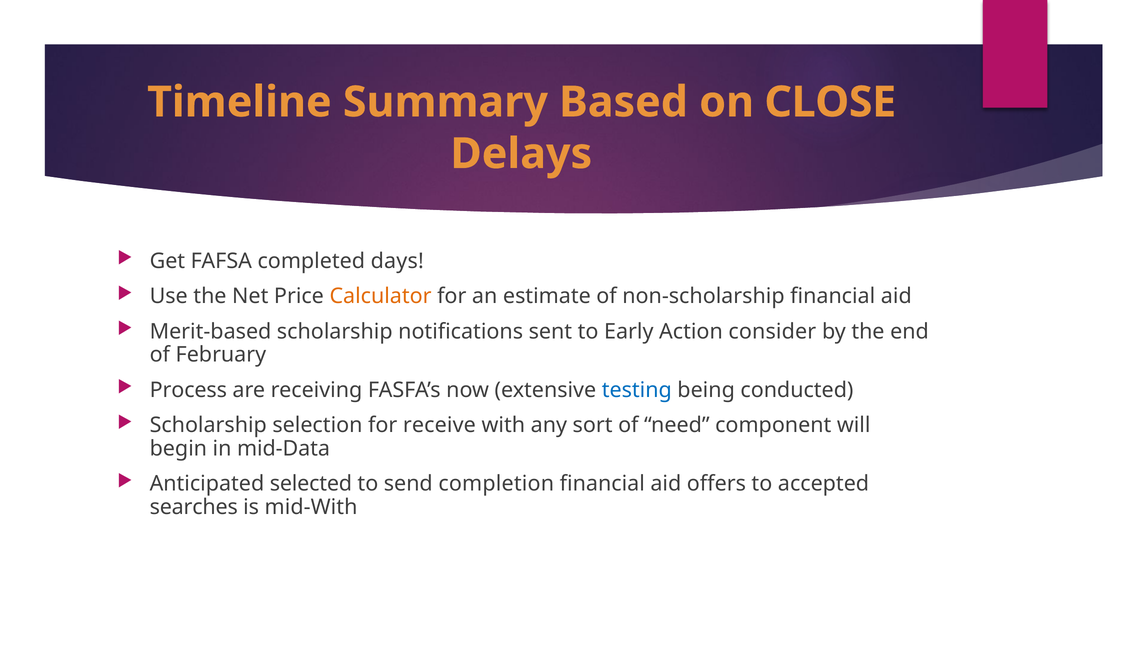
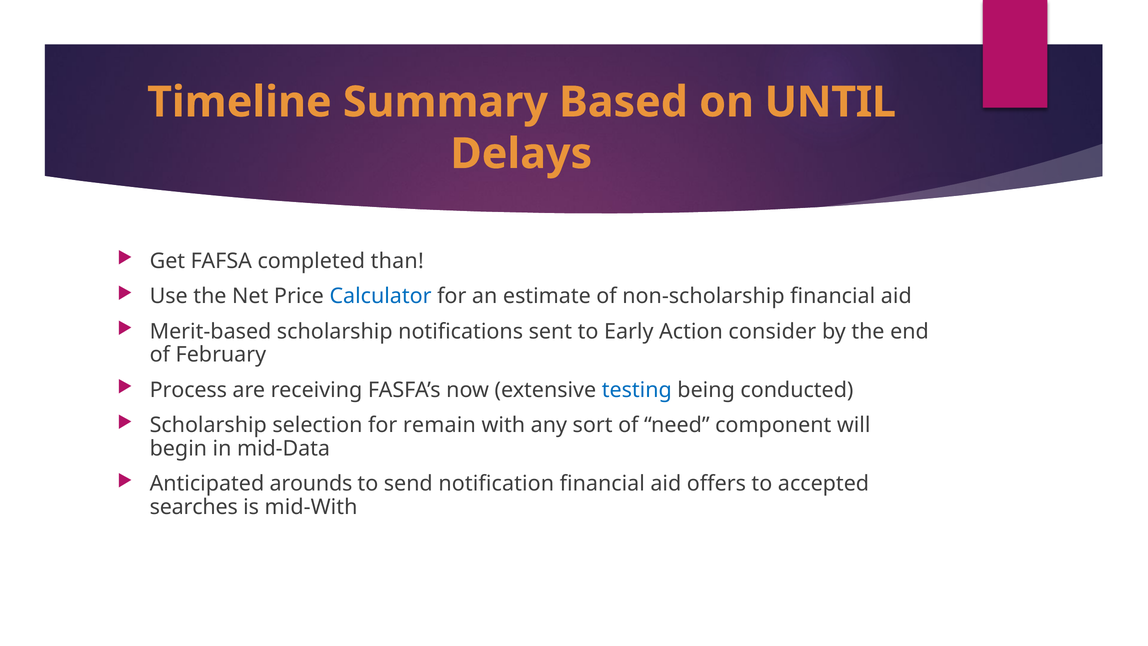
CLOSE: CLOSE -> UNTIL
days: days -> than
Calculator colour: orange -> blue
receive: receive -> remain
selected: selected -> arounds
completion: completion -> notification
